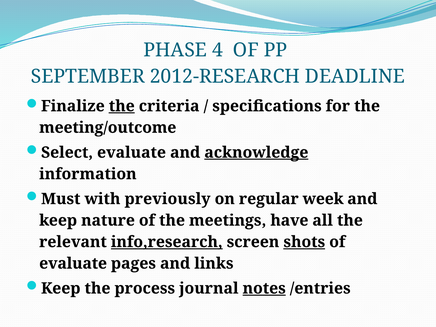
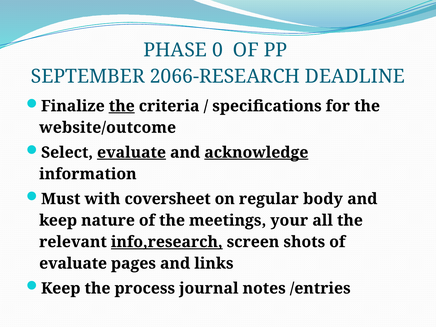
4: 4 -> 0
2012-RESEARCH: 2012-RESEARCH -> 2066-RESEARCH
meeting/outcome: meeting/outcome -> website/outcome
evaluate at (132, 153) underline: none -> present
previously: previously -> coversheet
week: week -> body
have: have -> your
shots underline: present -> none
notes underline: present -> none
